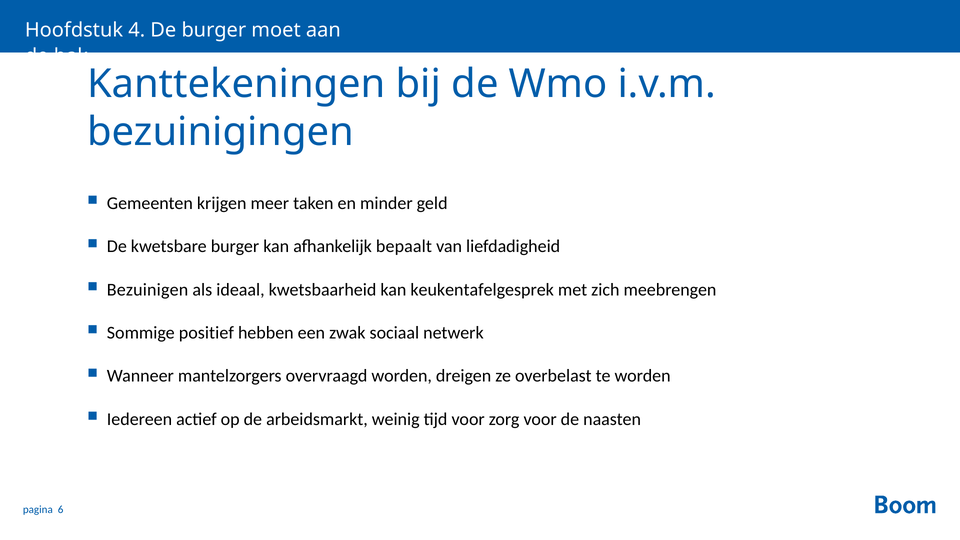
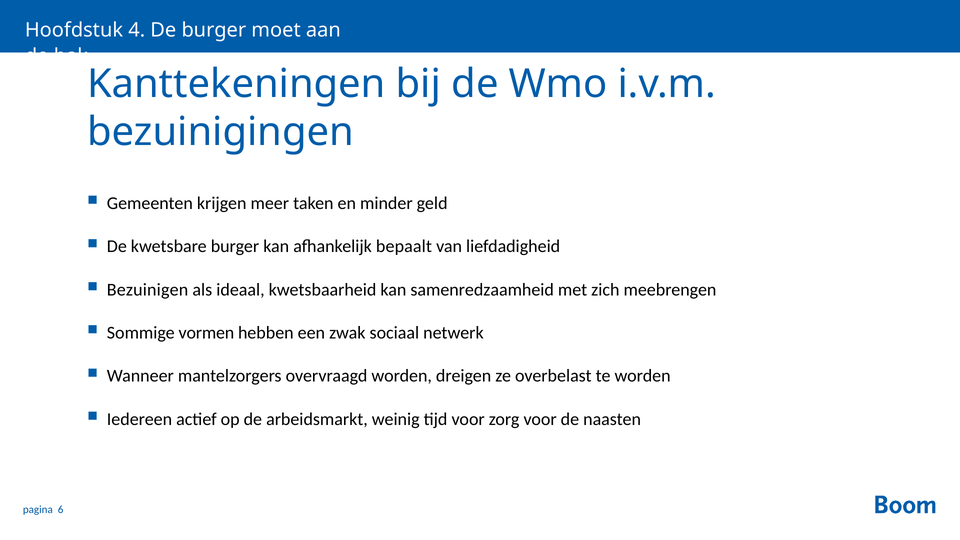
keukentafelgesprek: keukentafelgesprek -> samenredzaamheid
positief: positief -> vormen
